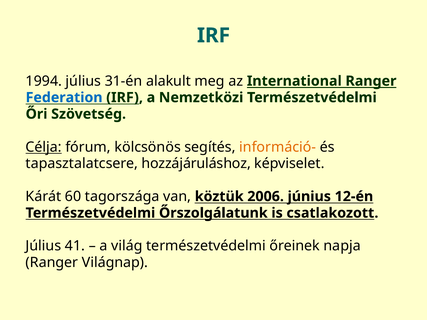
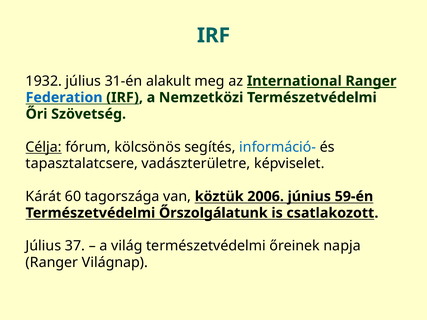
1994: 1994 -> 1932
információ- colour: orange -> blue
hozzájáruláshoz: hozzájáruláshoz -> vadászterületre
12-én: 12-én -> 59-én
41: 41 -> 37
